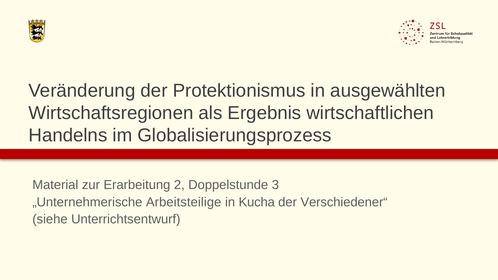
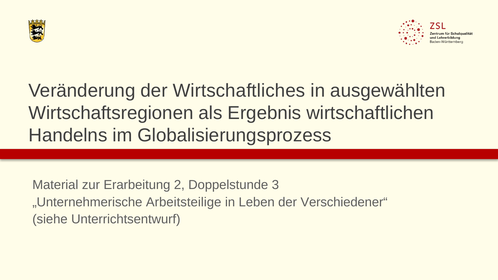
Protektionismus: Protektionismus -> Wirtschaftliches
Kucha: Kucha -> Leben
